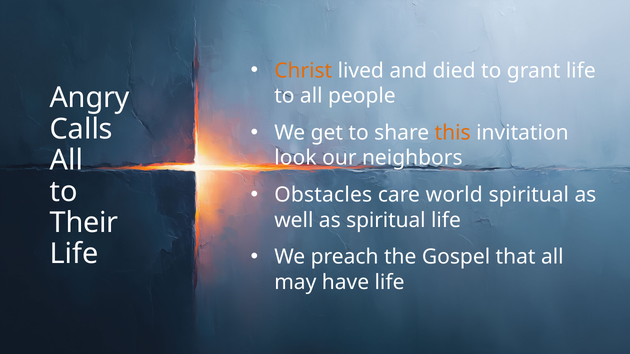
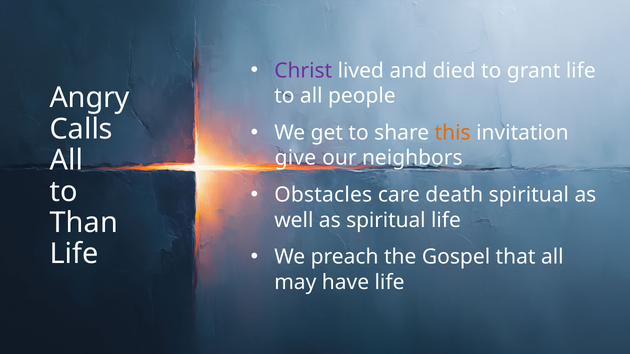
Christ colour: orange -> purple
look: look -> give
world: world -> death
Their: Their -> Than
